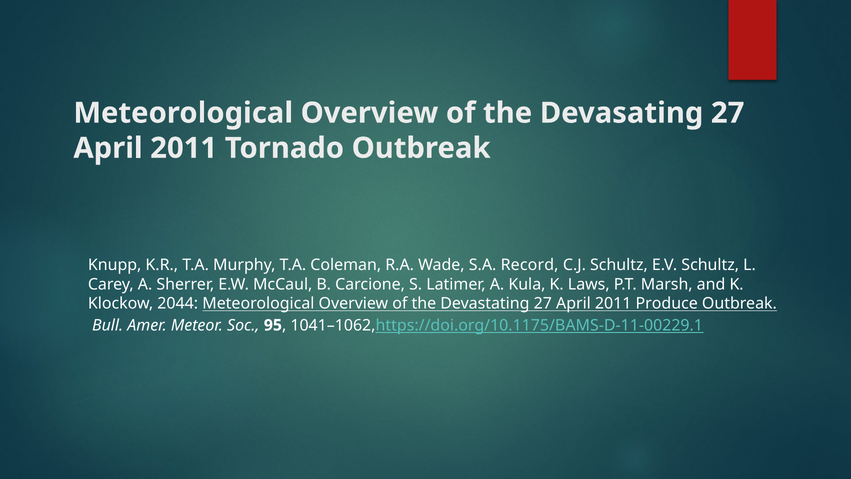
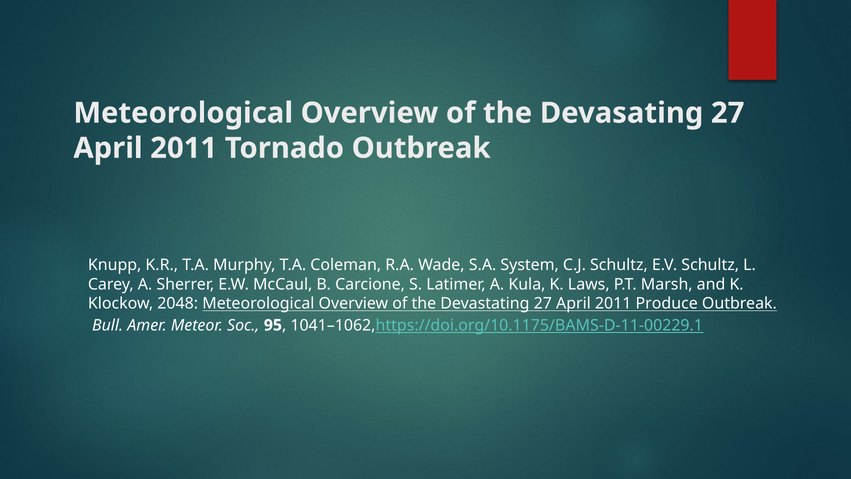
Record: Record -> System
2044: 2044 -> 2048
